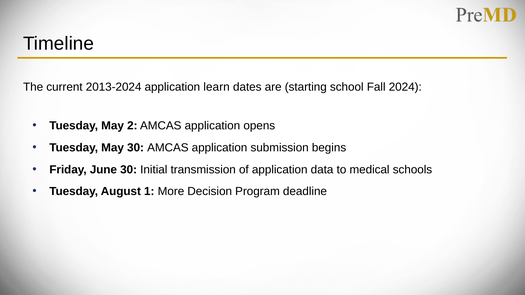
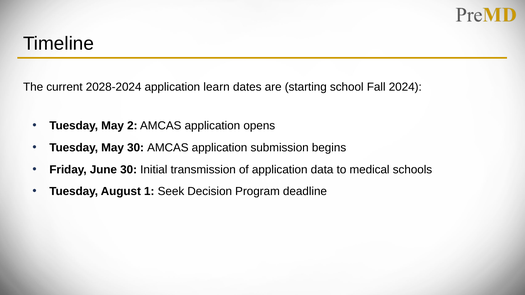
2013-2024: 2013-2024 -> 2028-2024
More: More -> Seek
